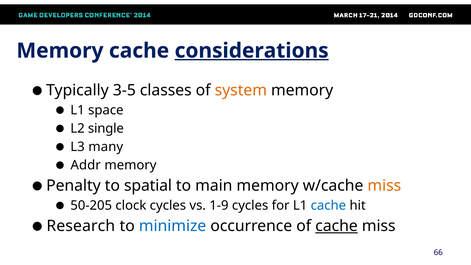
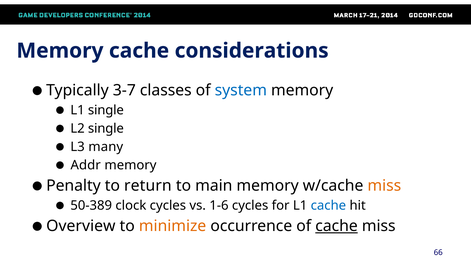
considerations underline: present -> none
3-5: 3-5 -> 3-7
system colour: orange -> blue
L1 space: space -> single
spatial: spatial -> return
50-205: 50-205 -> 50-389
1-9: 1-9 -> 1-6
Research: Research -> Overview
minimize colour: blue -> orange
